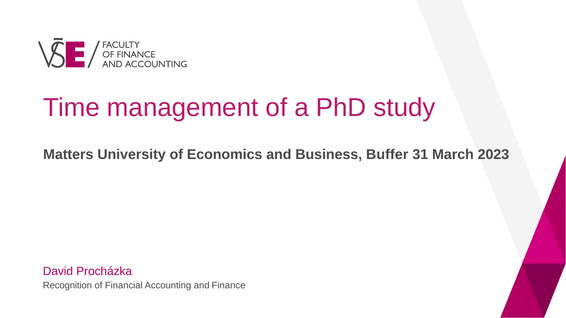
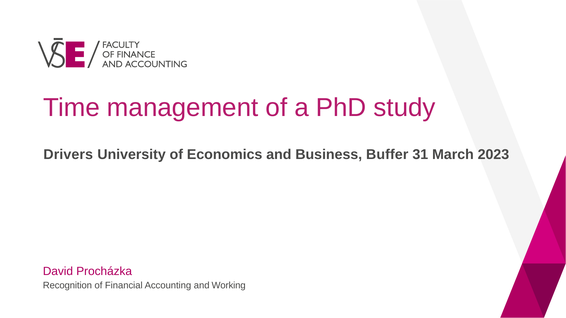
Matters: Matters -> Drivers
Finance: Finance -> Working
